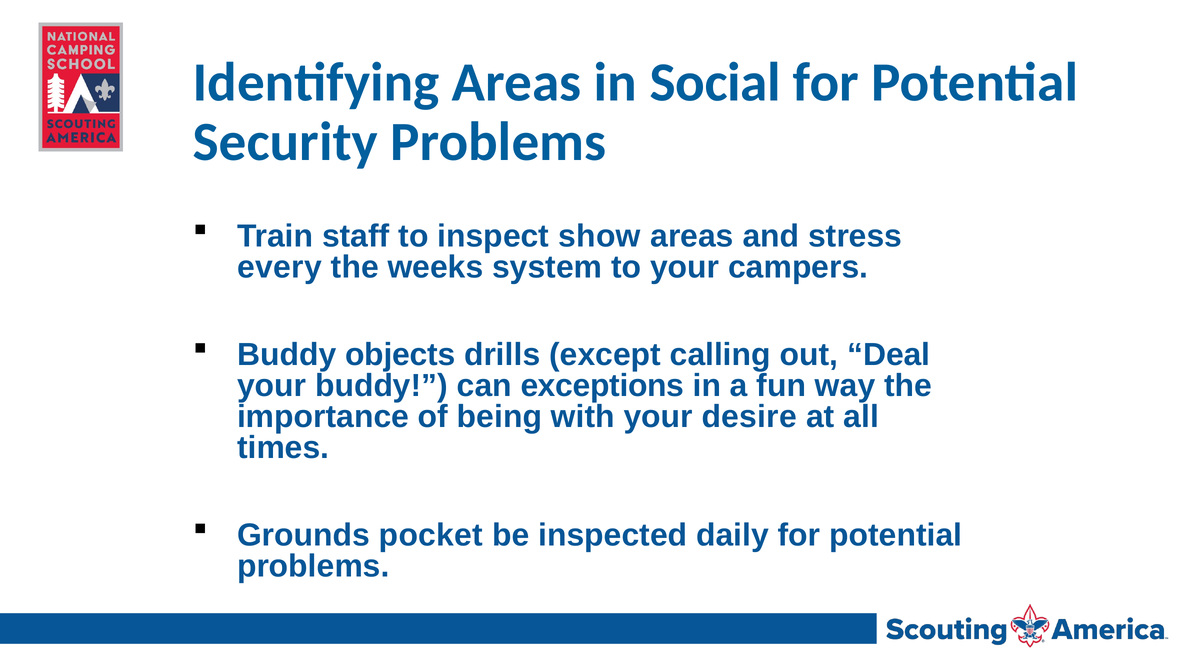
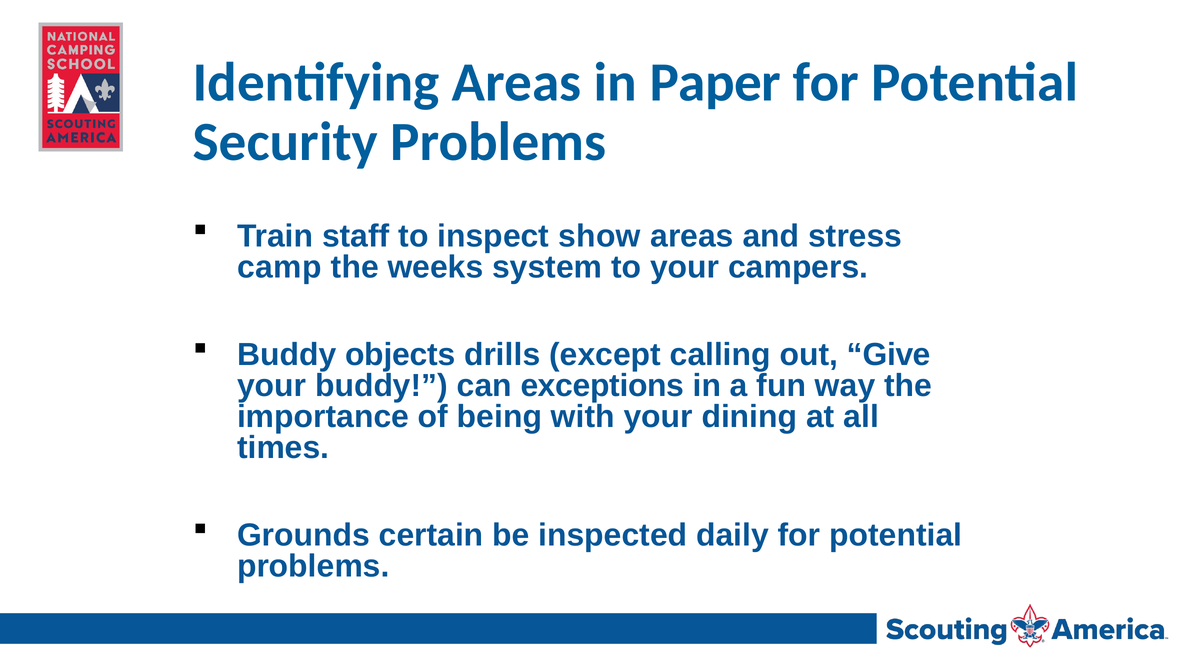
Social: Social -> Paper
every: every -> camp
Deal: Deal -> Give
desire: desire -> dining
pocket: pocket -> certain
